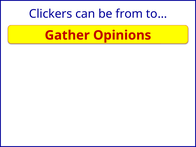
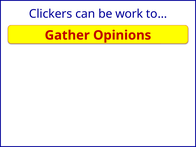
from: from -> work
